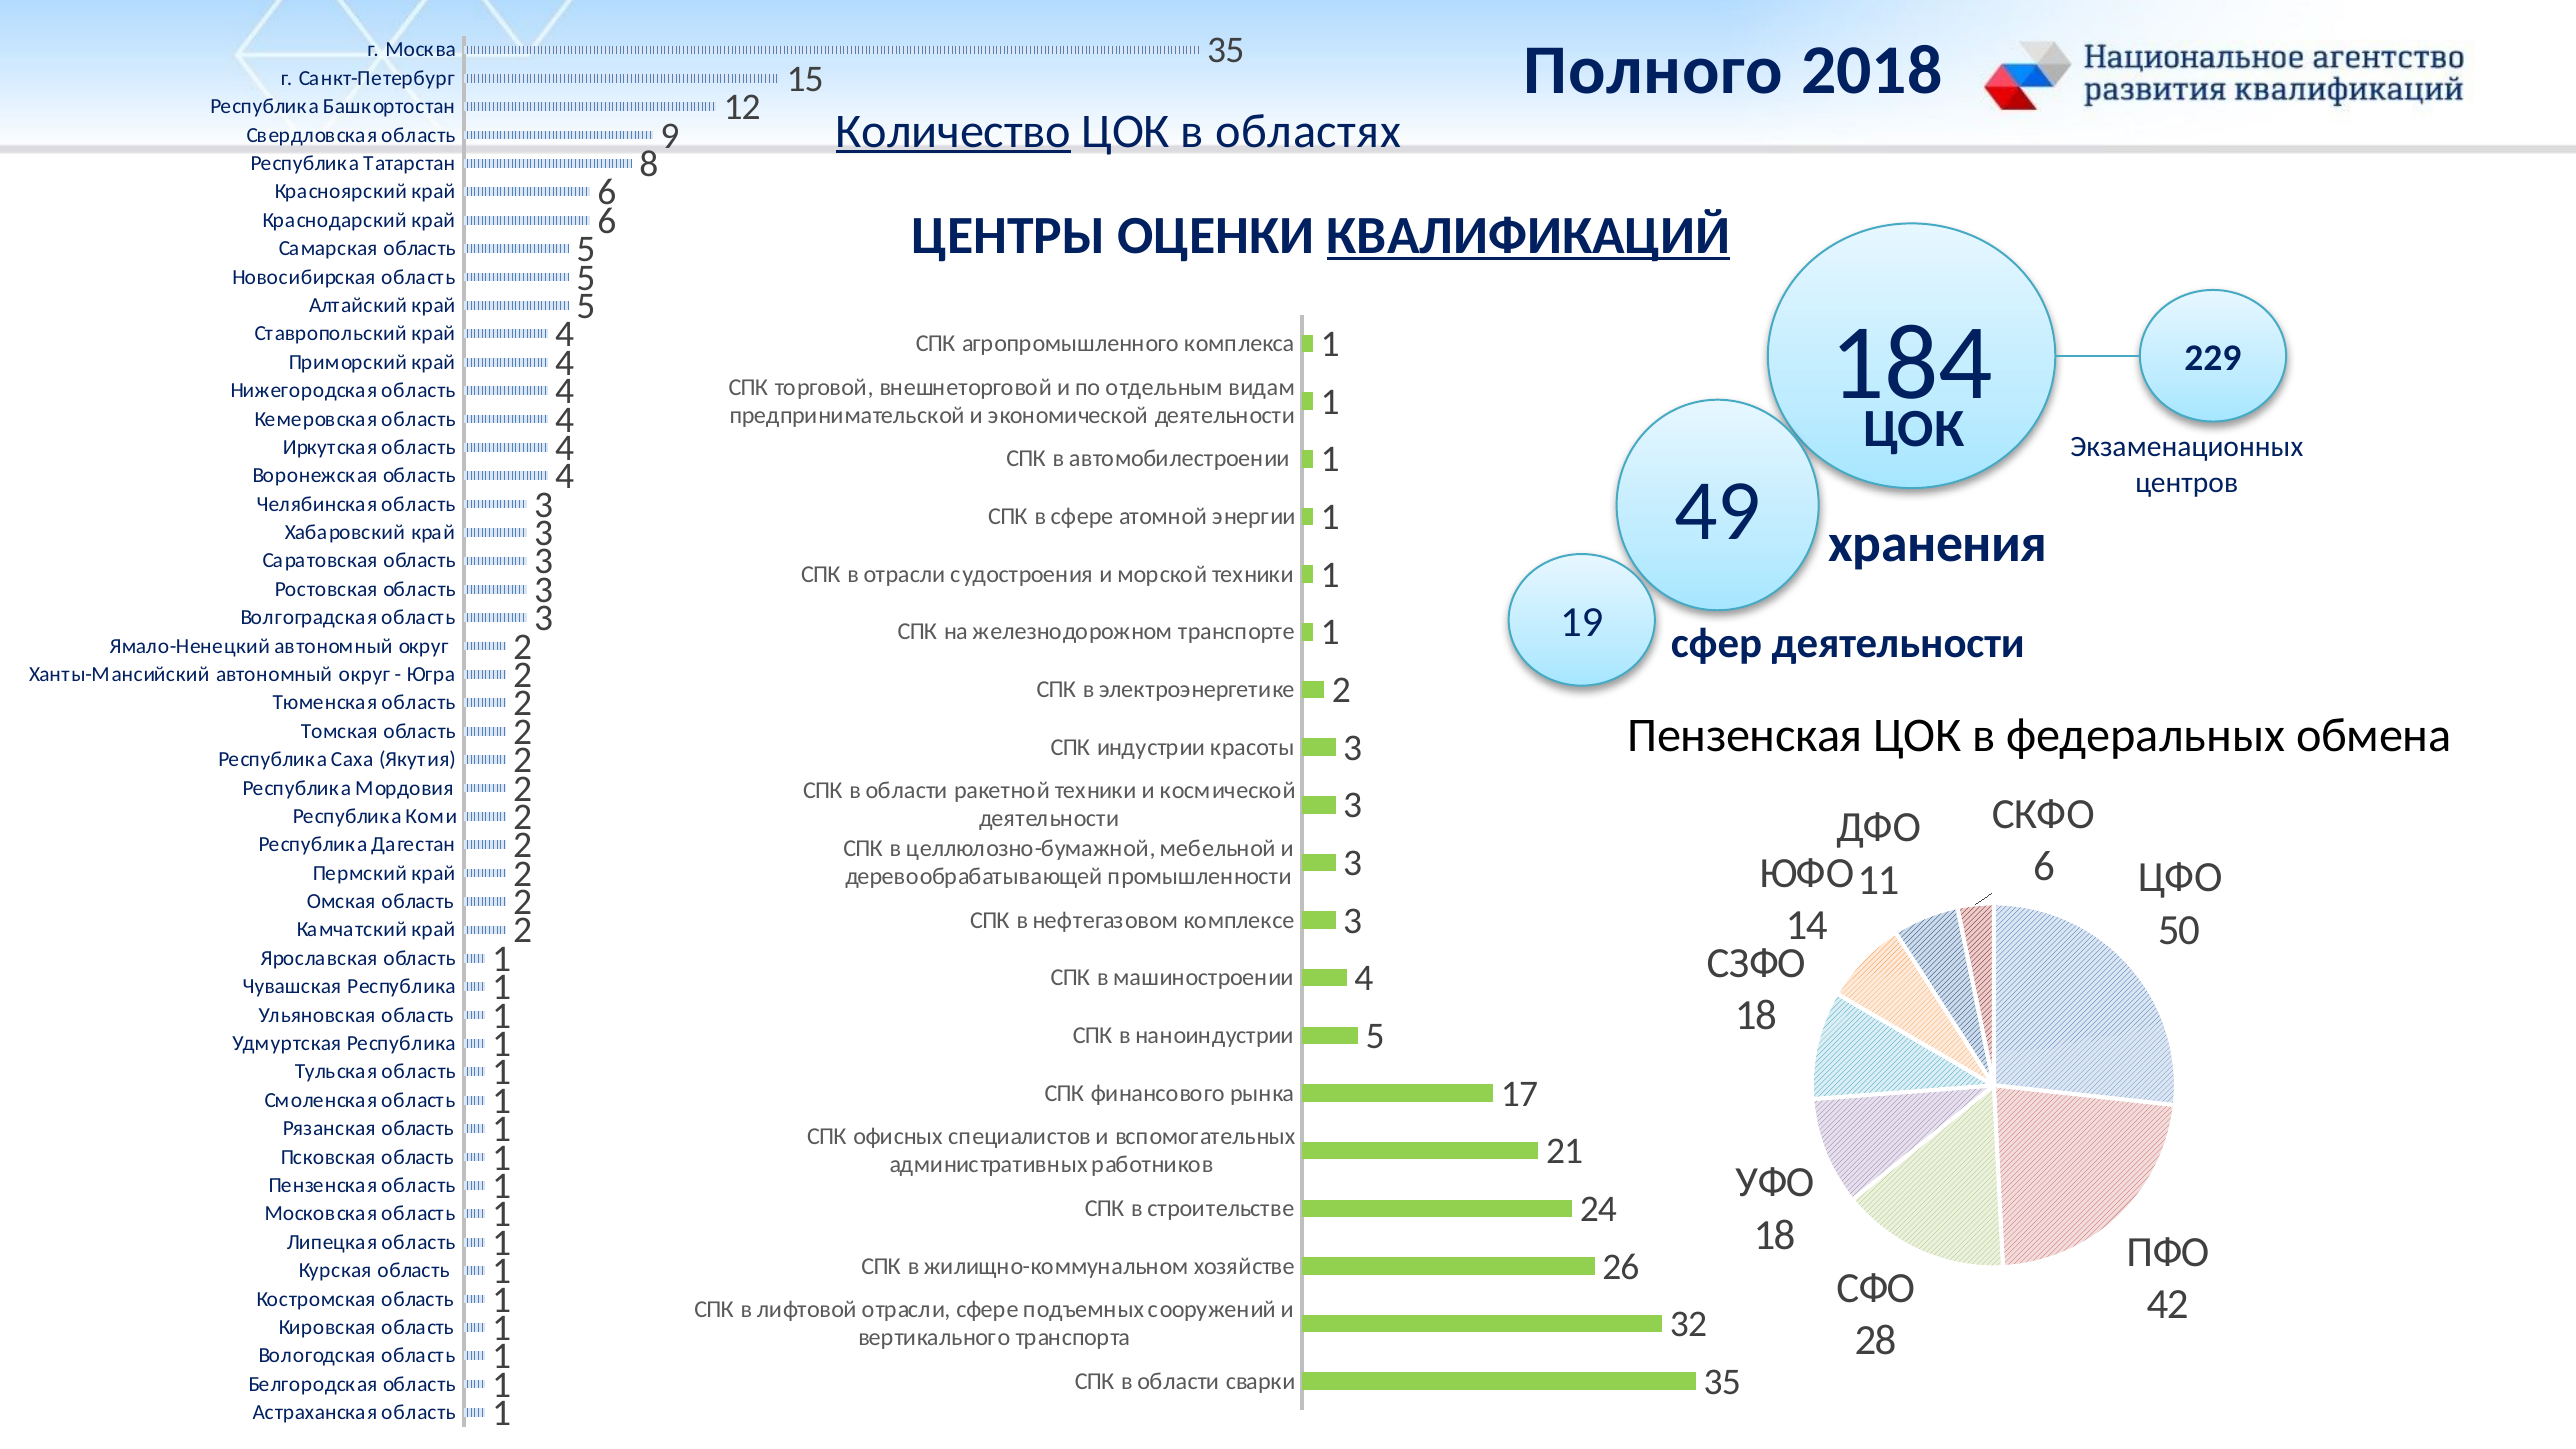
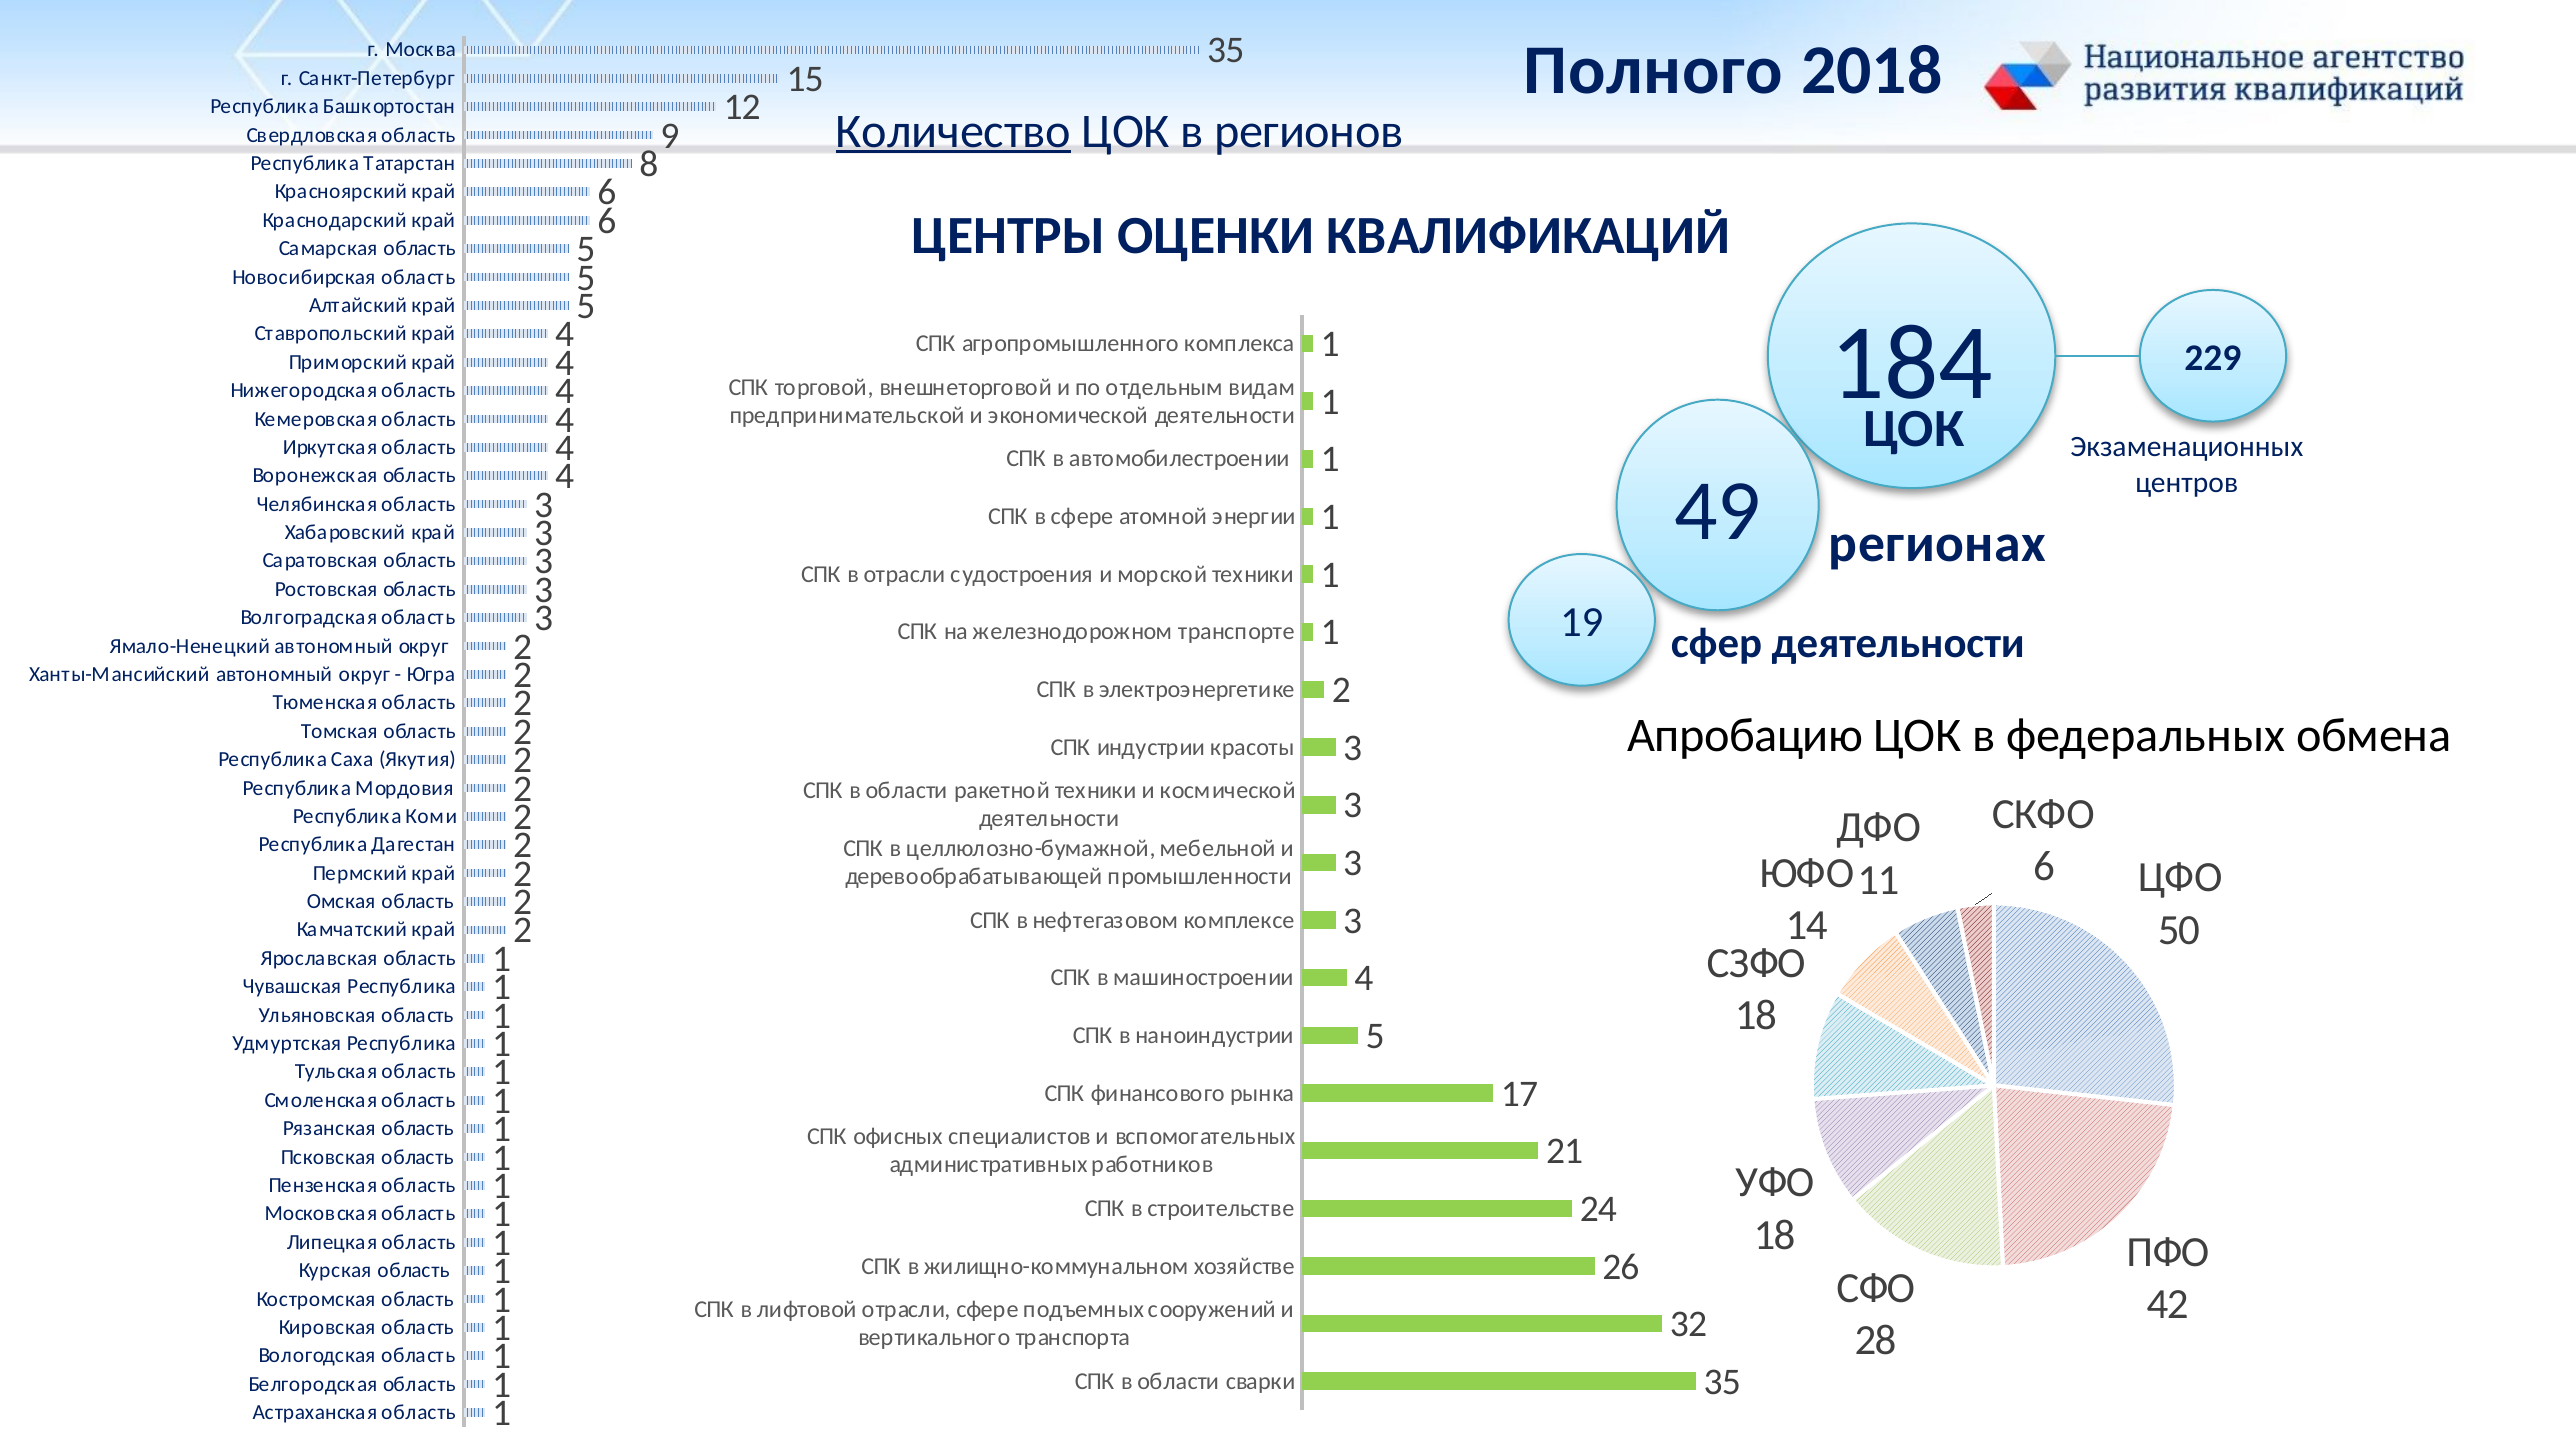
областях: областях -> регионов
КВАЛИФИКАЦИЙ underline: present -> none
хранения: хранения -> регионах
Пензенская at (1745, 736): Пензенская -> Апробацию
